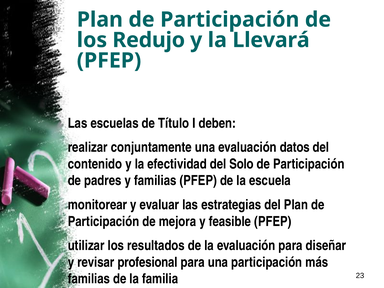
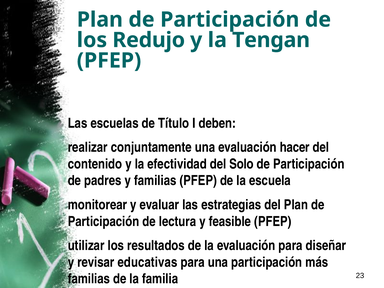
Llevará: Llevará -> Tengan
datos: datos -> hacer
mejora: mejora -> lectura
profesional: profesional -> educativas
